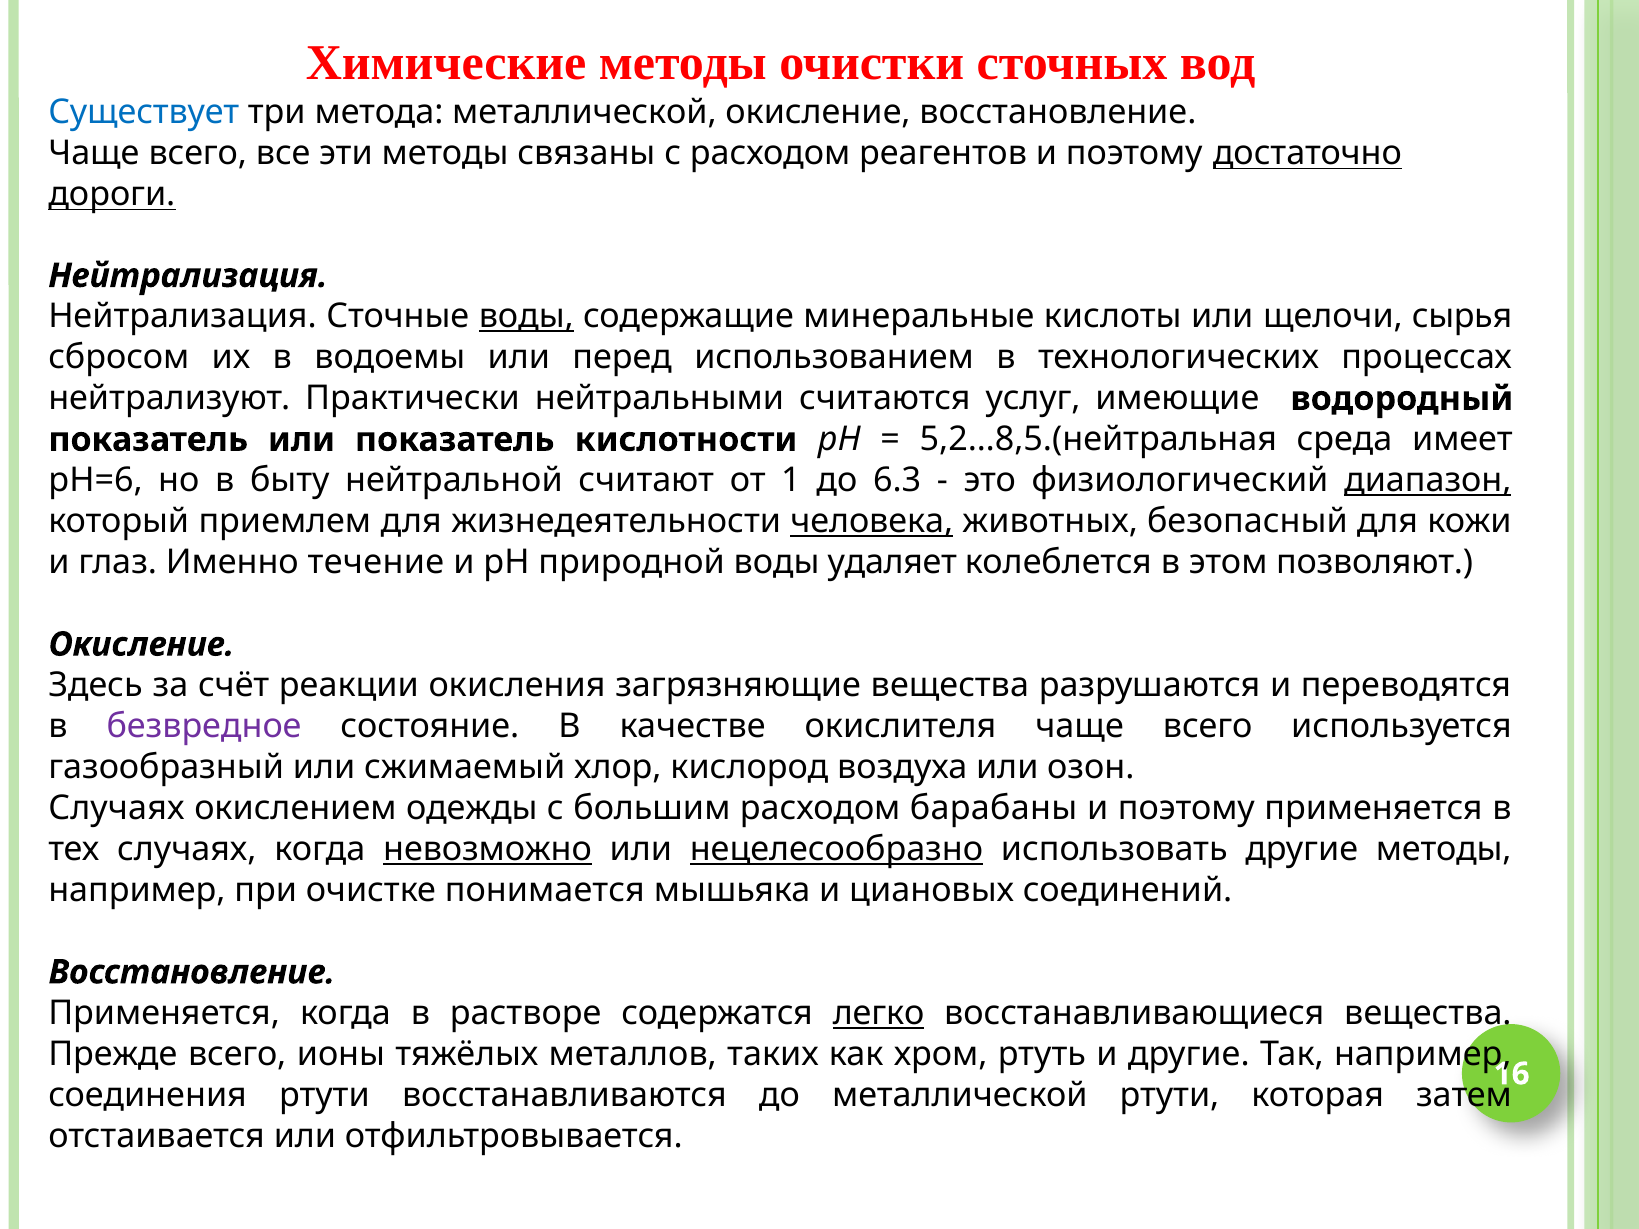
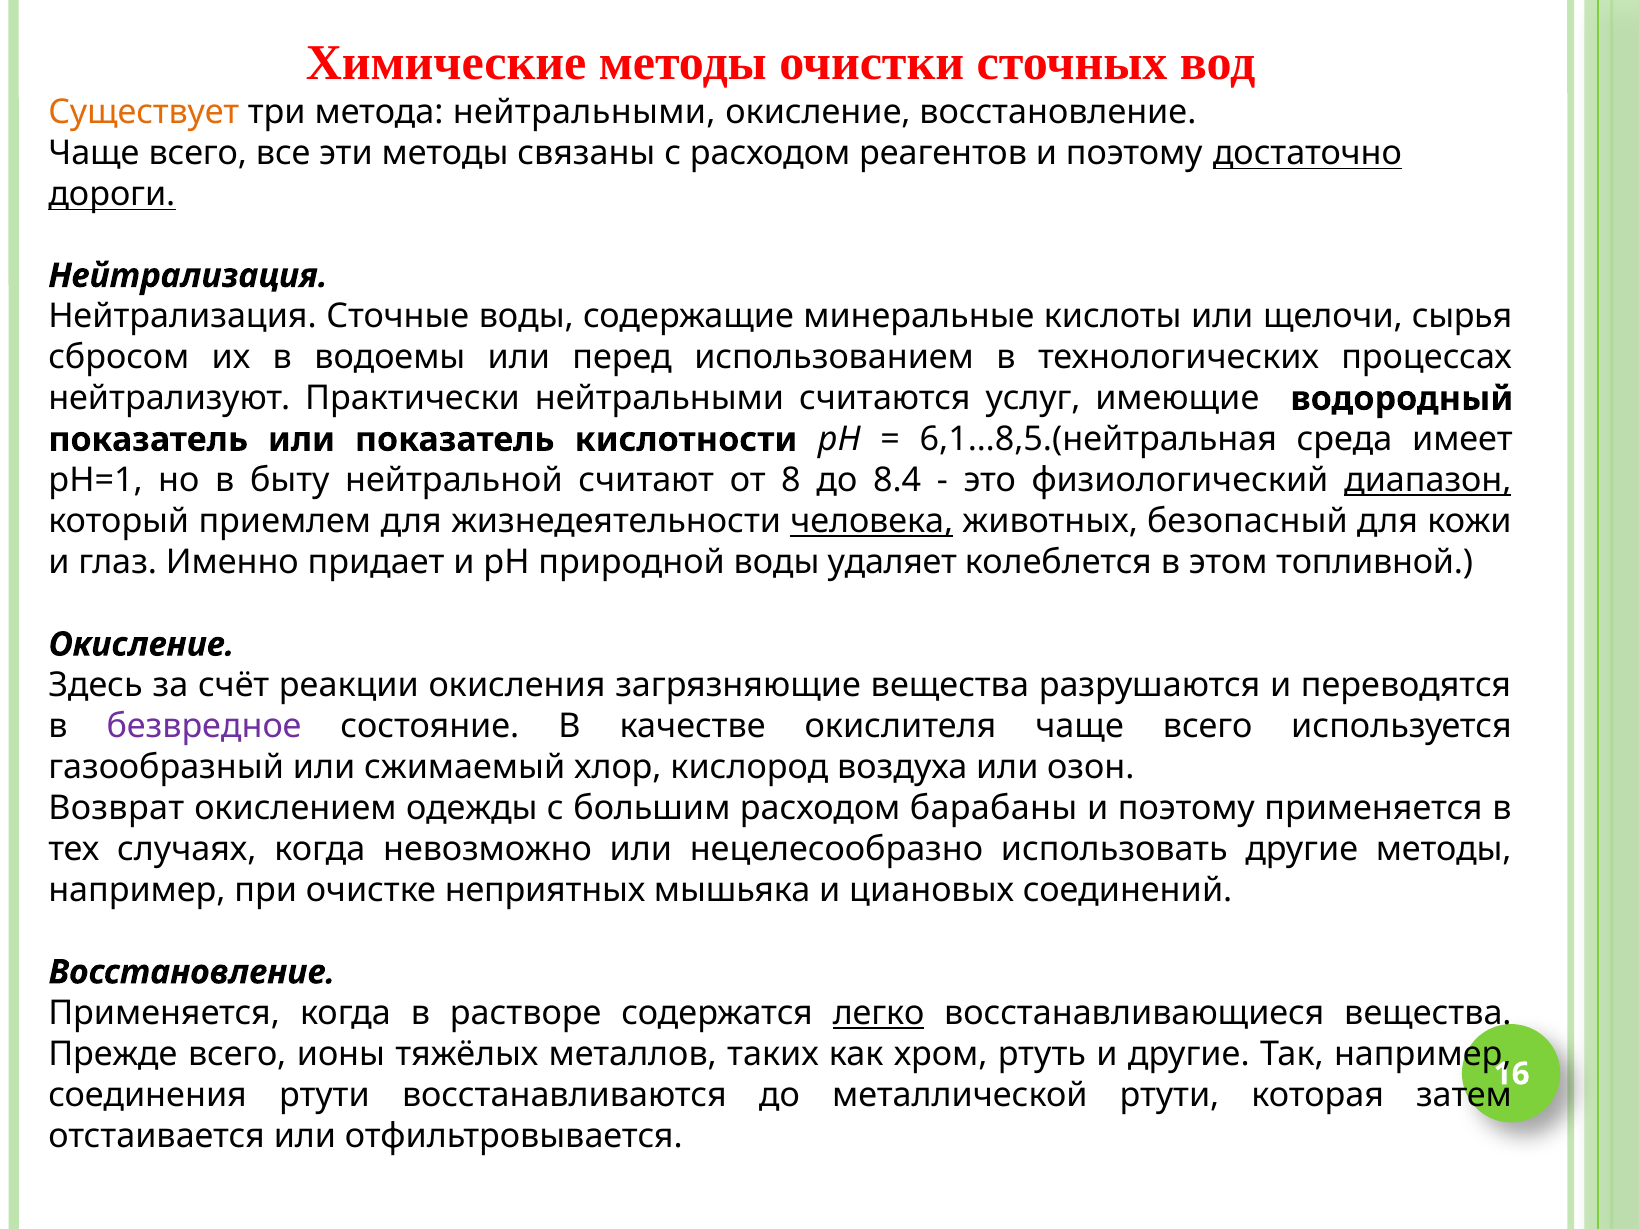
Существует colour: blue -> orange
метода металлической: металлической -> нейтральными
воды at (526, 317) underline: present -> none
5,2…8,5.(нейтральная: 5,2…8,5.(нейтральная -> 6,1…8,5.(нейтральная
pH=6: pH=6 -> pH=1
1: 1 -> 8
6.3: 6.3 -> 8.4
течение: течение -> придает
позволяют: позволяют -> топливной
Случаях at (116, 808): Случаях -> Возврат
невозможно underline: present -> none
нецелесообразно underline: present -> none
понимается: понимается -> неприятных
